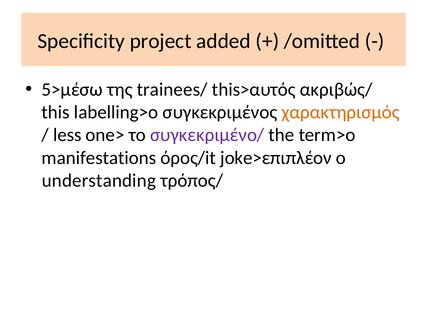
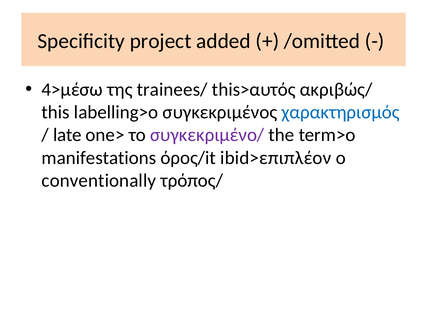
5>μέσω: 5>μέσω -> 4>μέσω
χαρακτηρισμός colour: orange -> blue
less: less -> late
joke>επιπλέον: joke>επιπλέον -> ibid>επιπλέον
understanding: understanding -> conventionally
